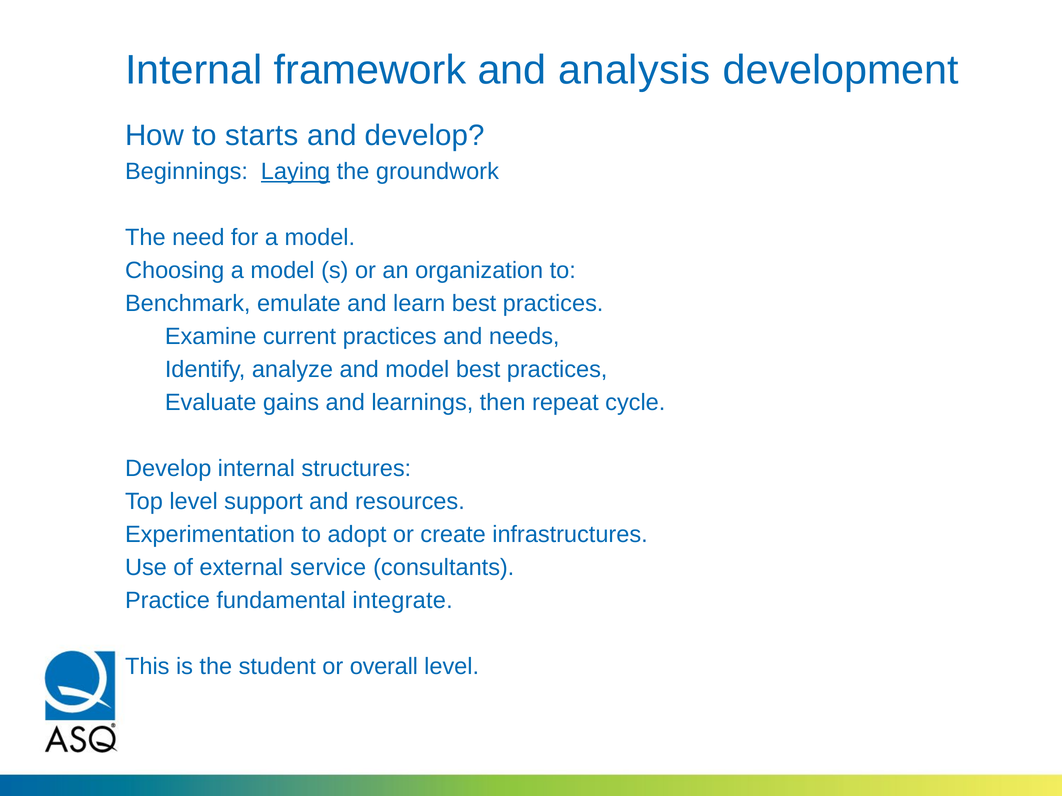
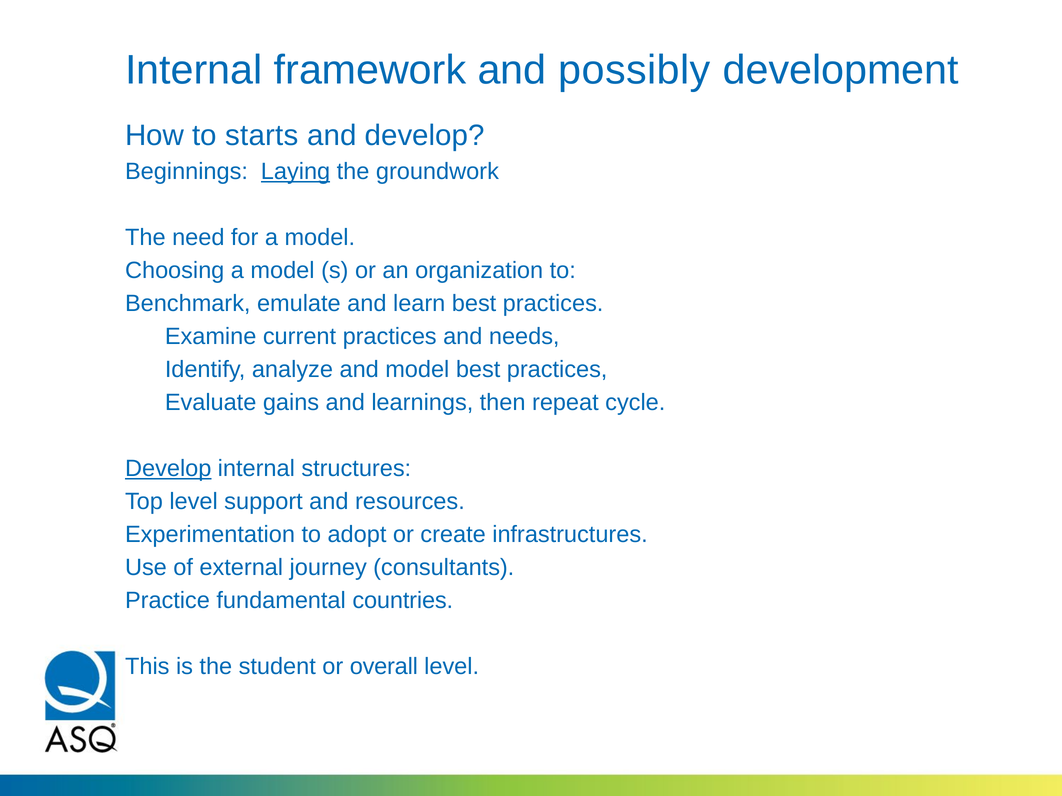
analysis: analysis -> possibly
Develop at (168, 469) underline: none -> present
service: service -> journey
integrate: integrate -> countries
